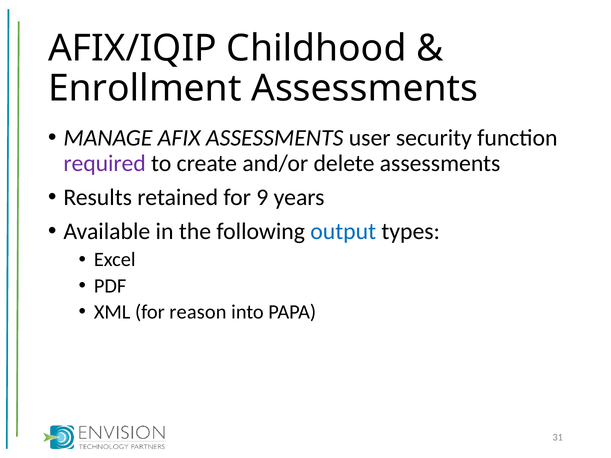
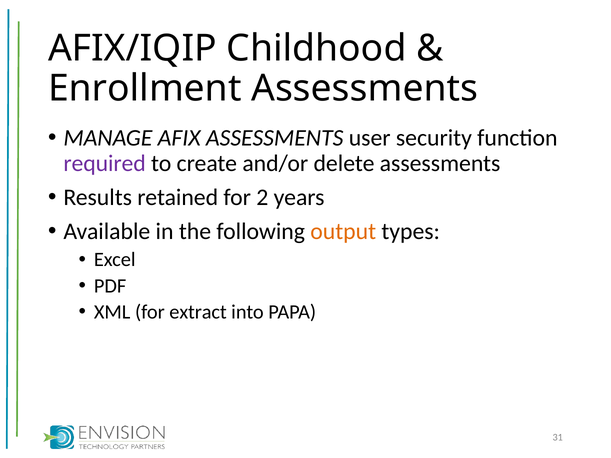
9: 9 -> 2
output colour: blue -> orange
reason: reason -> extract
